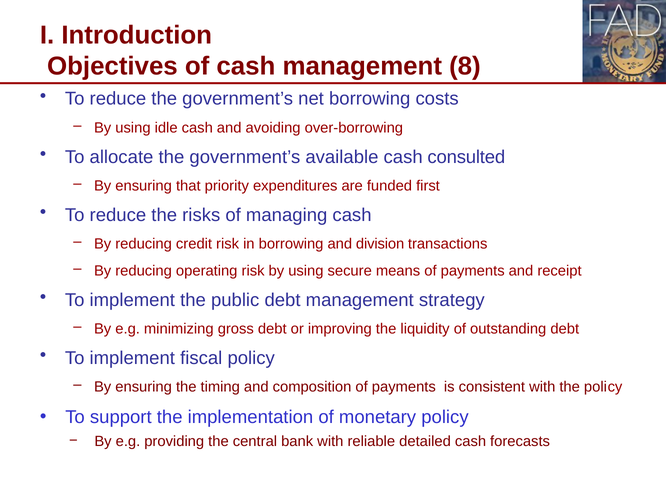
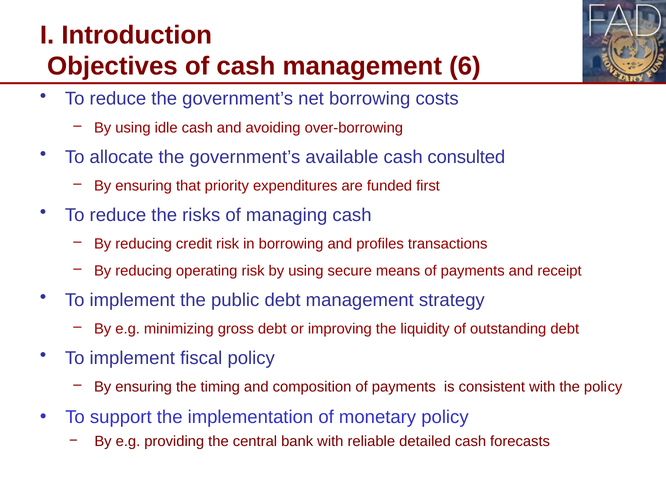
management 8: 8 -> 6
division: division -> profiles
